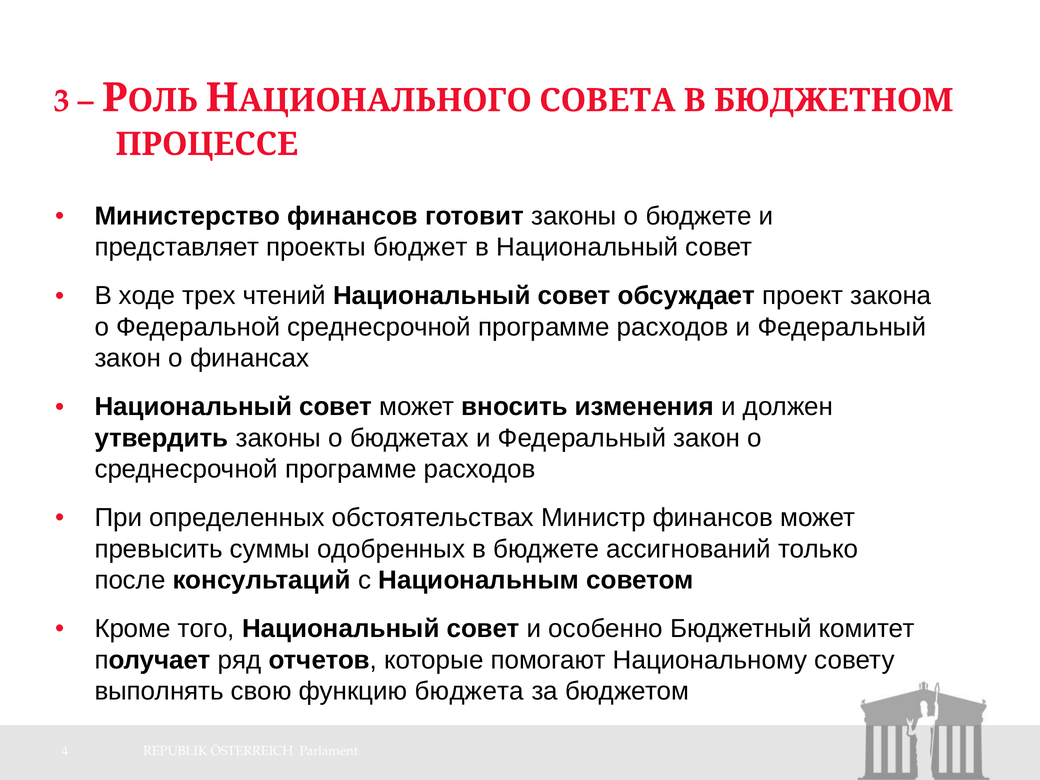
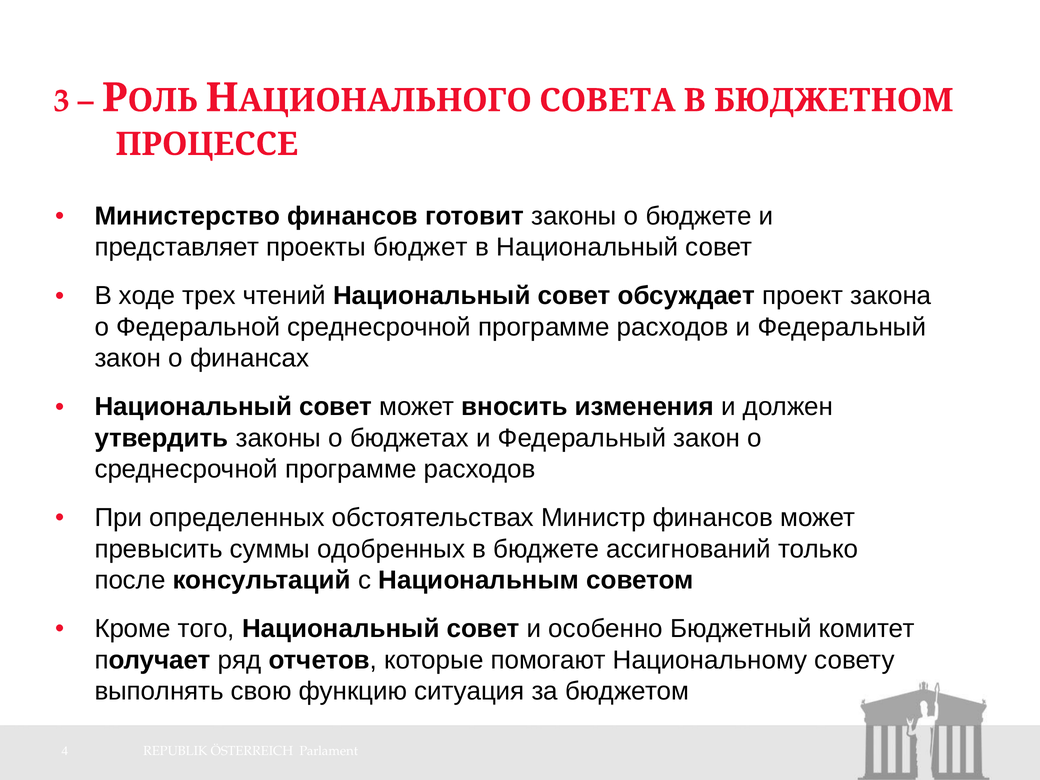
бюджета: бюджета -> ситуация
